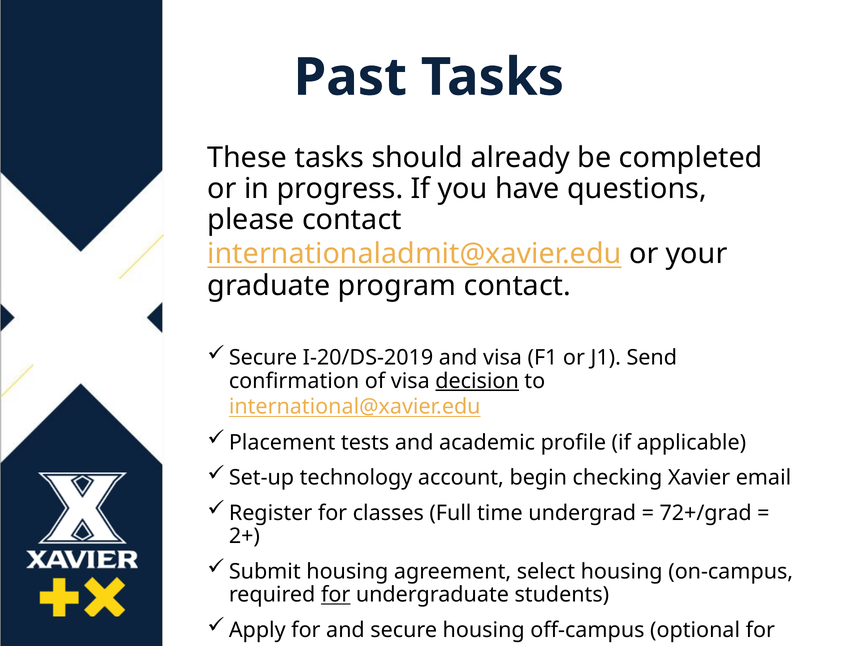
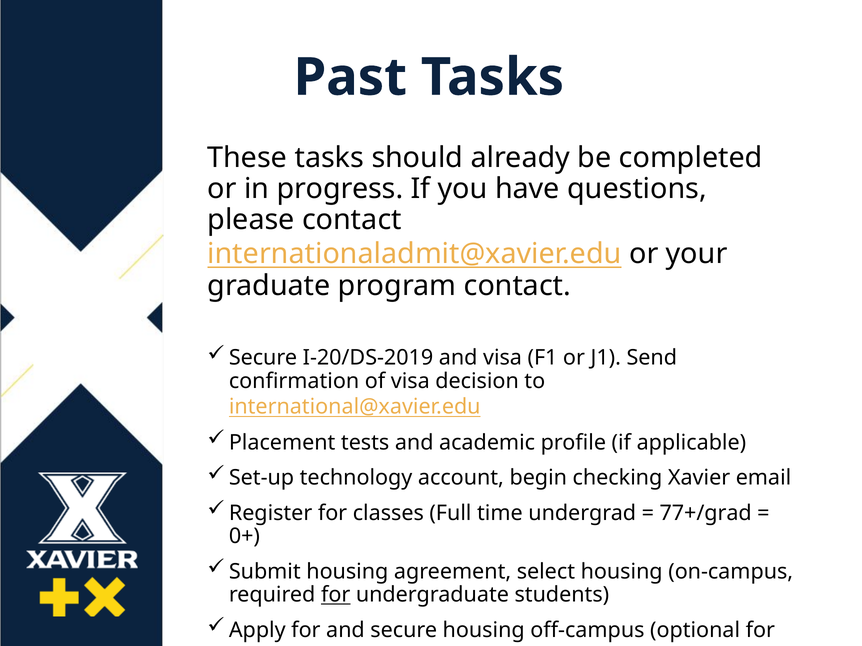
decision underline: present -> none
72+/grad: 72+/grad -> 77+/grad
2+: 2+ -> 0+
